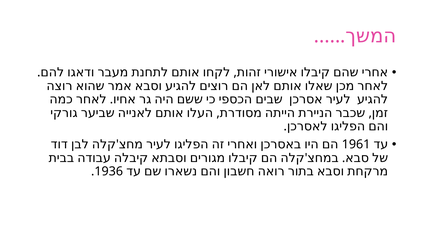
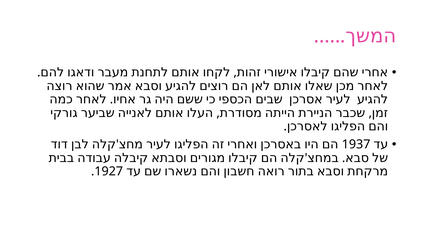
1961: 1961 -> 1937
1936: 1936 -> 1927
